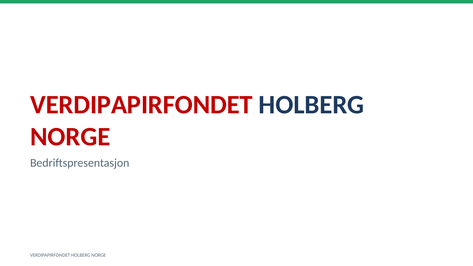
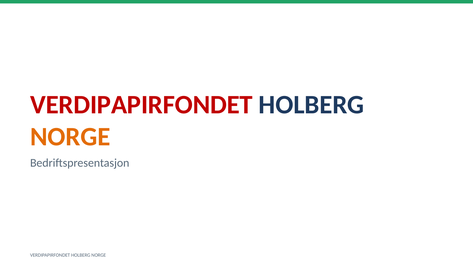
NORGE at (70, 137) colour: red -> orange
